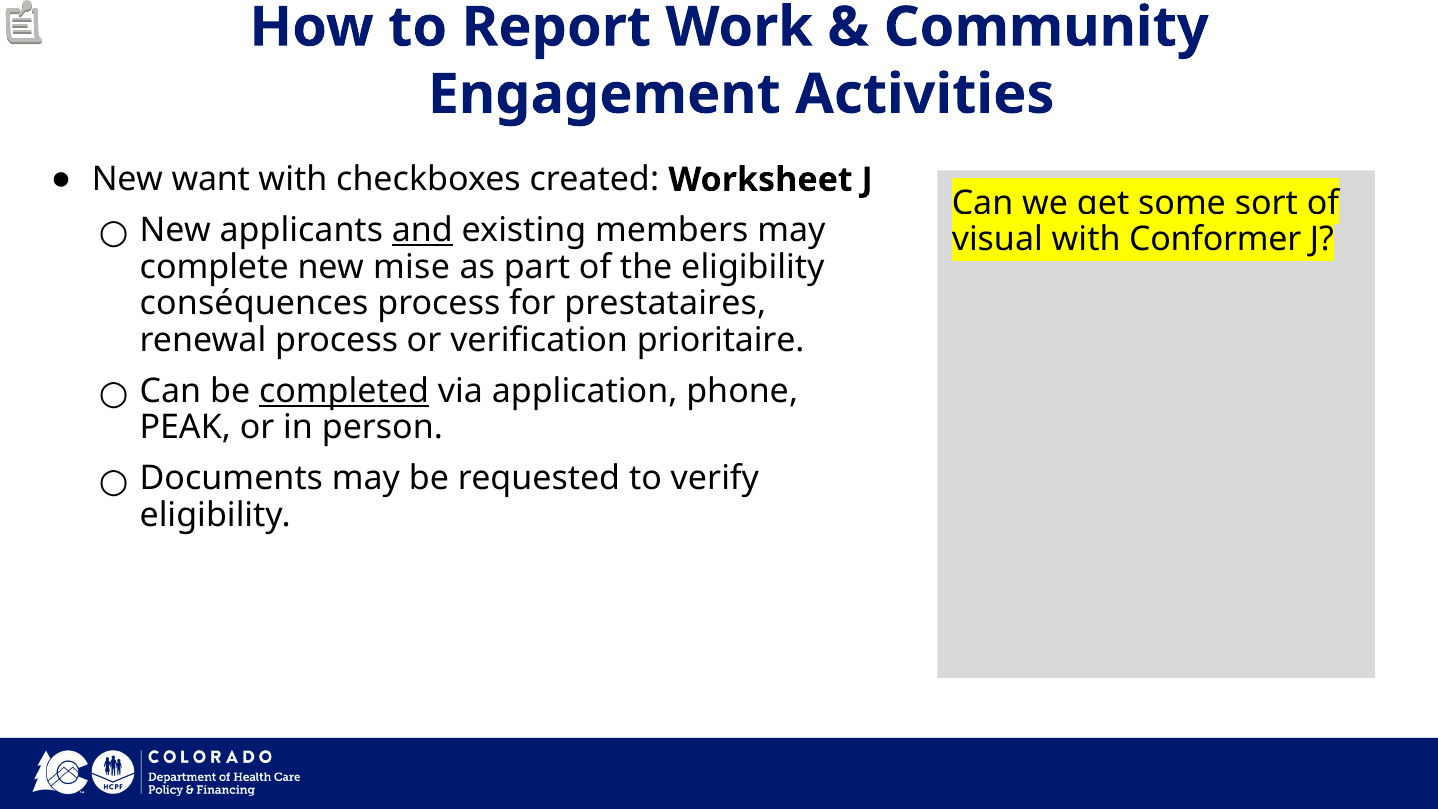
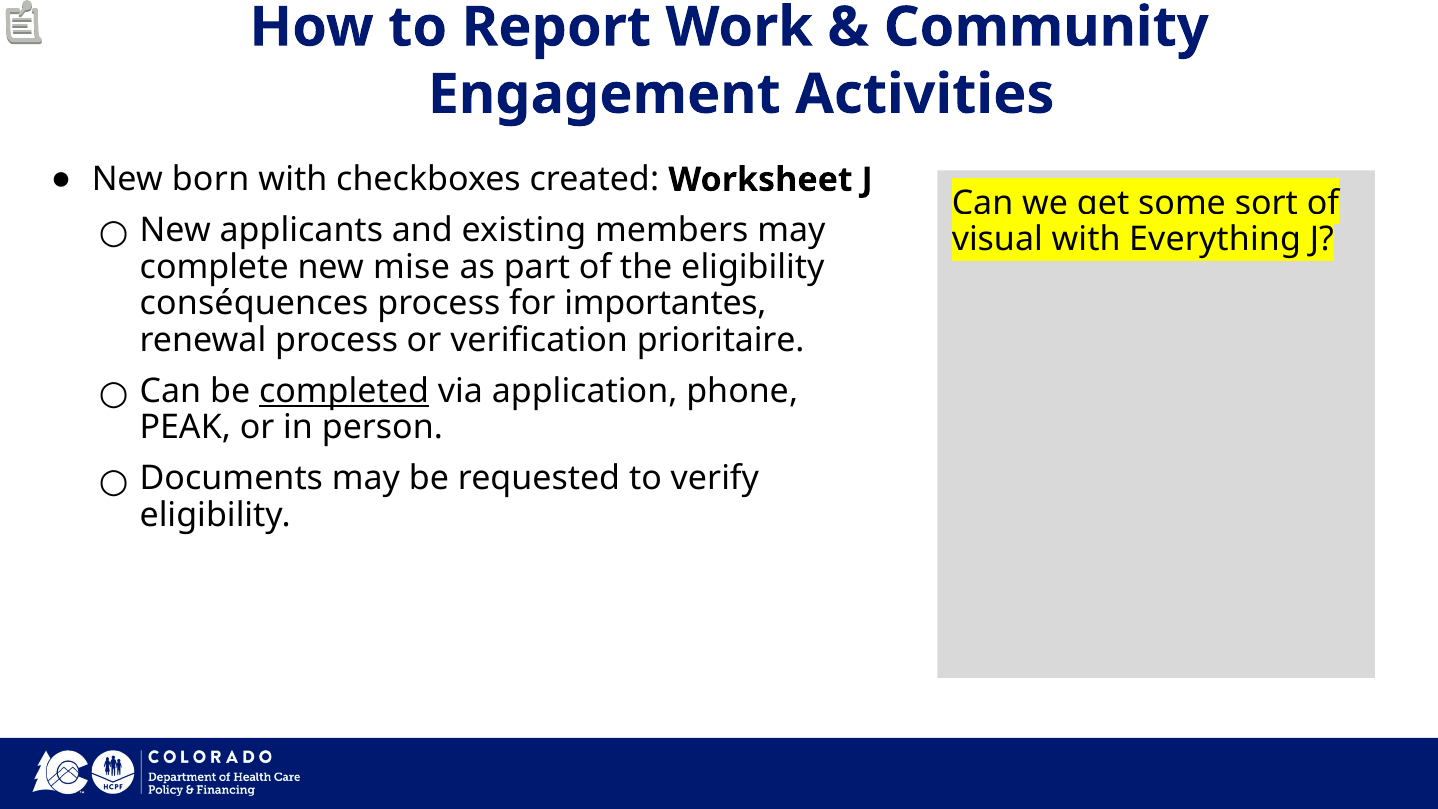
want: want -> born
and underline: present -> none
Conformer: Conformer -> Everything
prestataires: prestataires -> importantes
